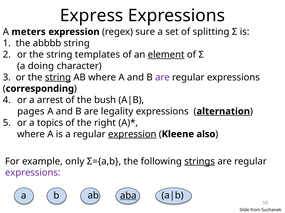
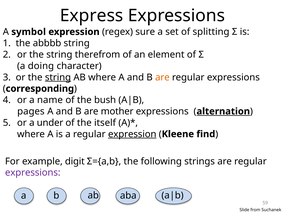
meters: meters -> symbol
templates: templates -> therefrom
element underline: present -> none
are at (162, 78) colour: purple -> orange
arrest: arrest -> name
legality: legality -> mother
topics: topics -> under
right: right -> itself
also: also -> find
only: only -> digit
strings underline: present -> none
aba underline: present -> none
